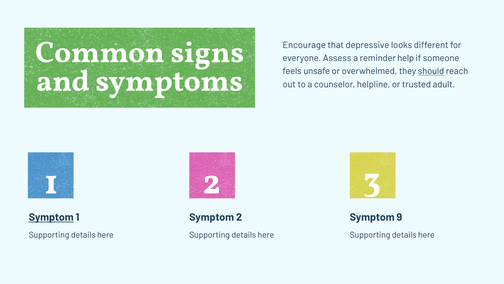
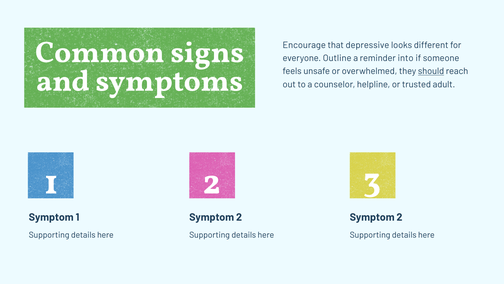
Assess: Assess -> Outline
help: help -> into
Symptom at (51, 217) underline: present -> none
2 Symptom 9: 9 -> 2
